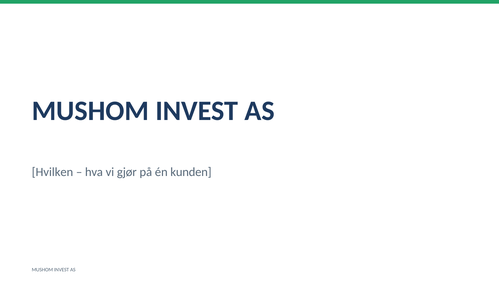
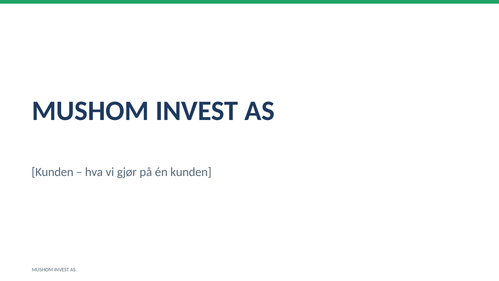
Hvilken at (52, 172): Hvilken -> Kunden
